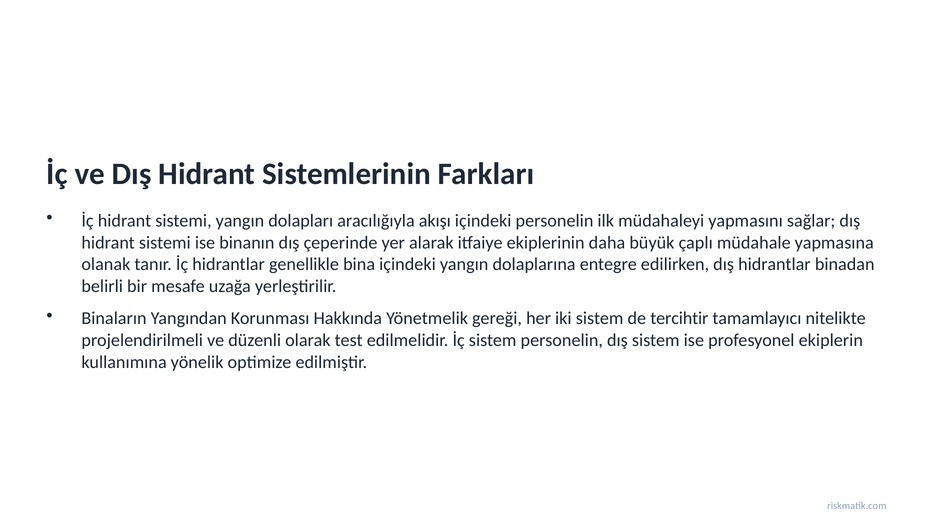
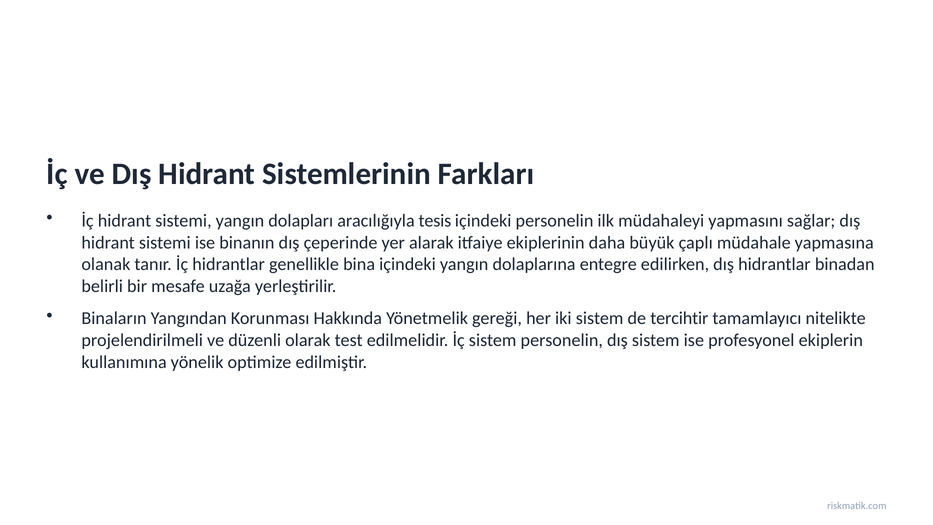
akışı: akışı -> tesis
